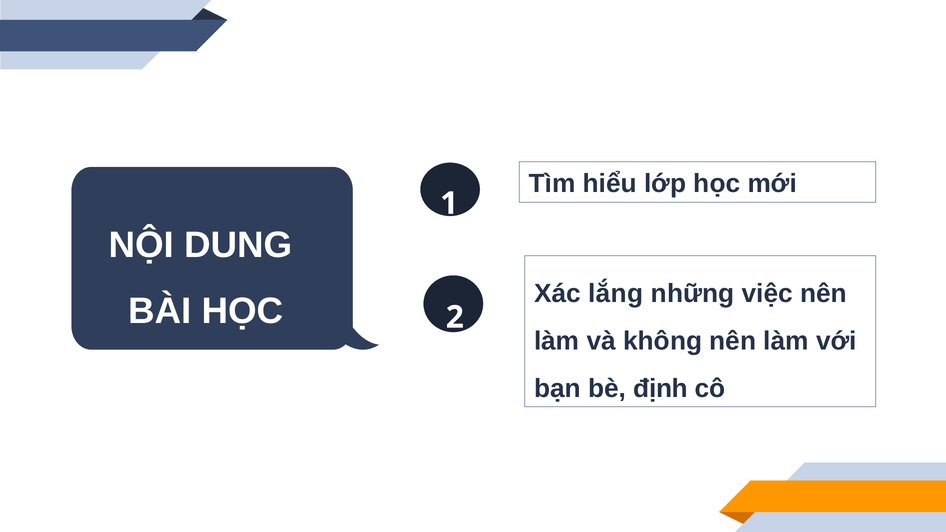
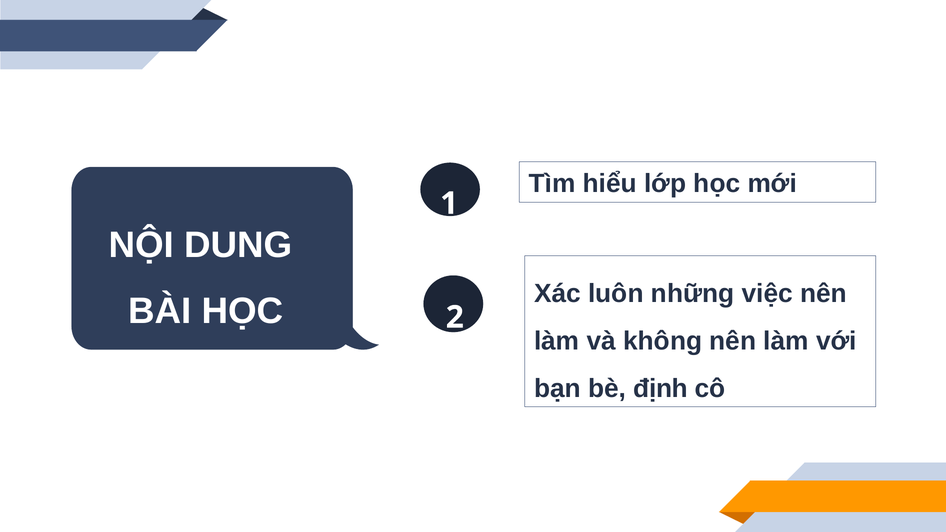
lắng: lắng -> luôn
